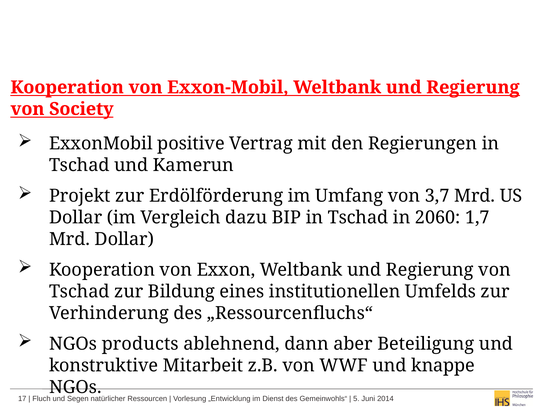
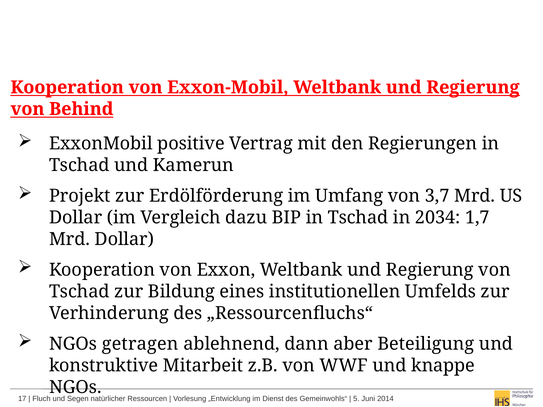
Society: Society -> Behind
2060: 2060 -> 2034
products: products -> getragen
